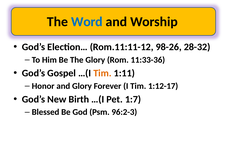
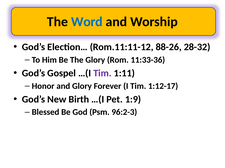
98-26: 98-26 -> 88-26
Tim at (102, 73) colour: orange -> purple
1:7: 1:7 -> 1:9
